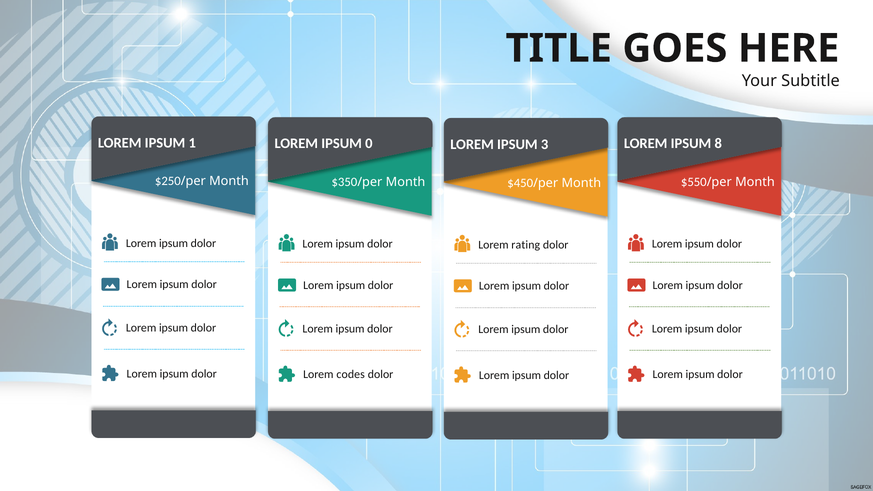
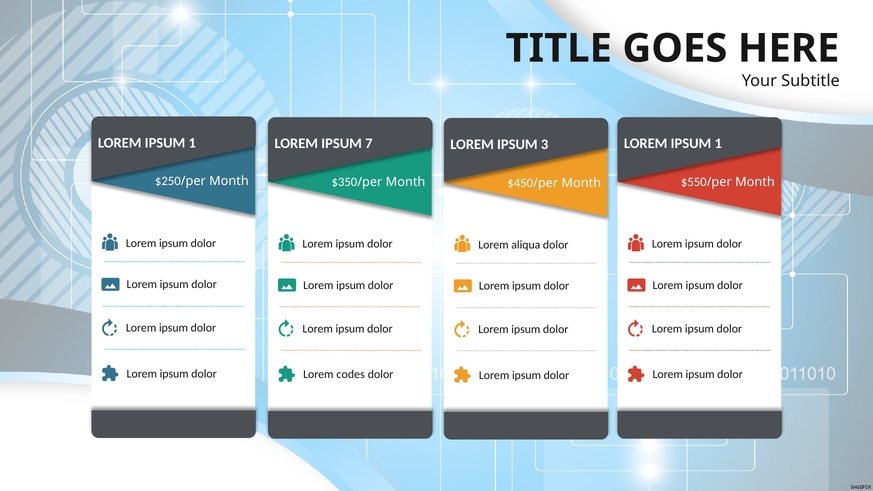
0: 0 -> 7
8 at (718, 144): 8 -> 1
rating: rating -> aliqua
